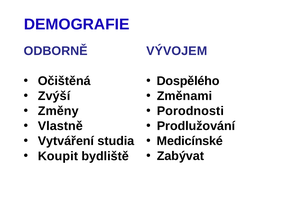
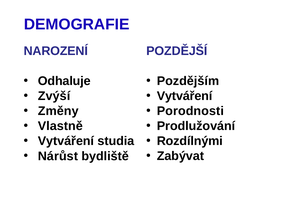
VÝVOJEM: VÝVOJEM -> POZDĚJŠÍ
ODBORNĚ: ODBORNĚ -> NAROZENÍ
Dospělého: Dospělého -> Pozdějším
Očištěná: Očištěná -> Odhaluje
Změnami at (185, 96): Změnami -> Vytváření
Medicínské: Medicínské -> Rozdílnými
Koupit: Koupit -> Nárůst
